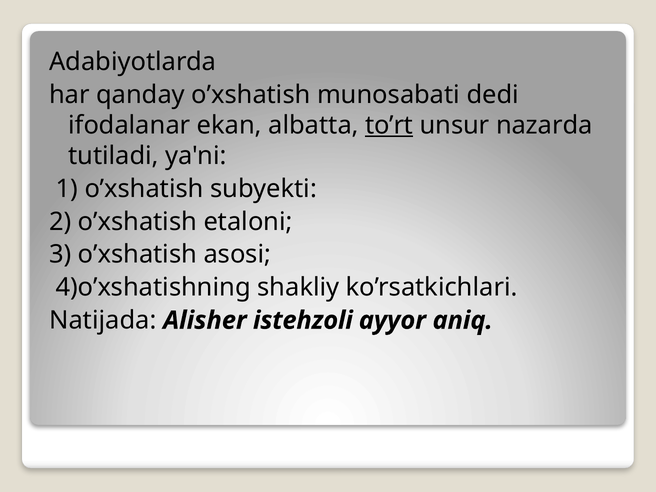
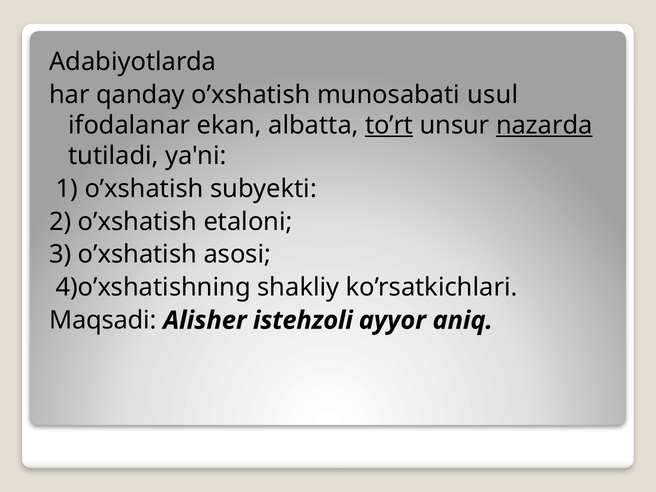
dedi: dedi -> usul
nazarda underline: none -> present
Natijada: Natijada -> Maqsadi
